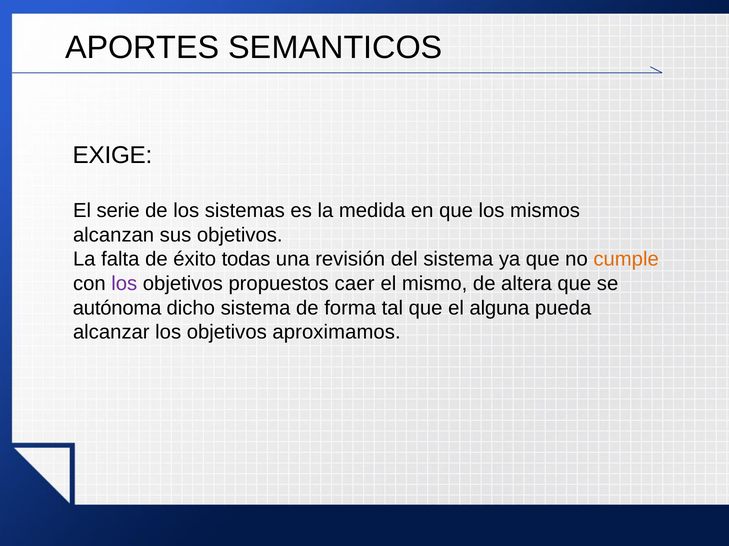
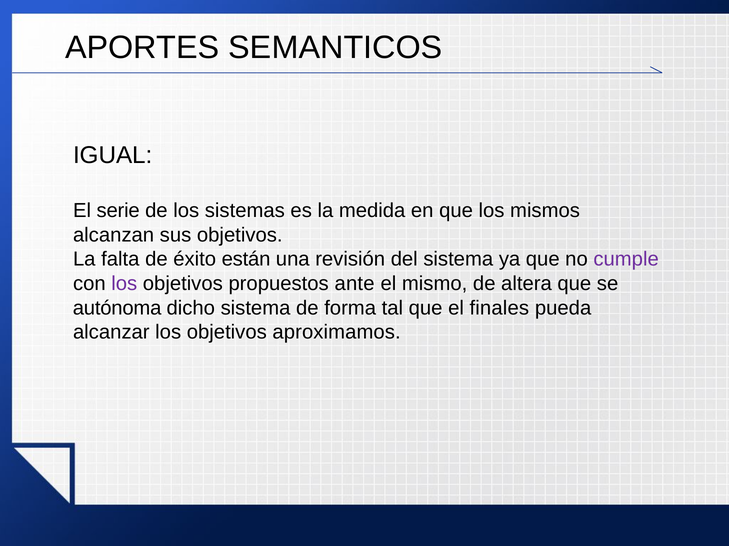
EXIGE: EXIGE -> IGUAL
todas: todas -> están
cumple colour: orange -> purple
caer: caer -> ante
alguna: alguna -> finales
